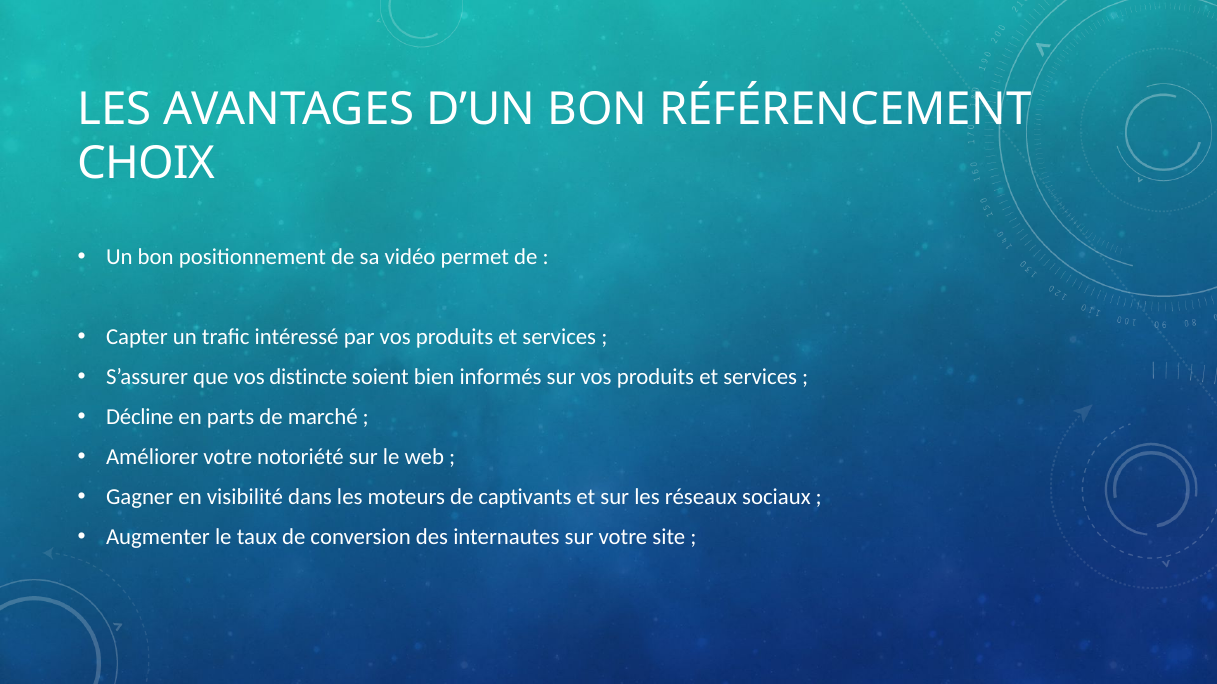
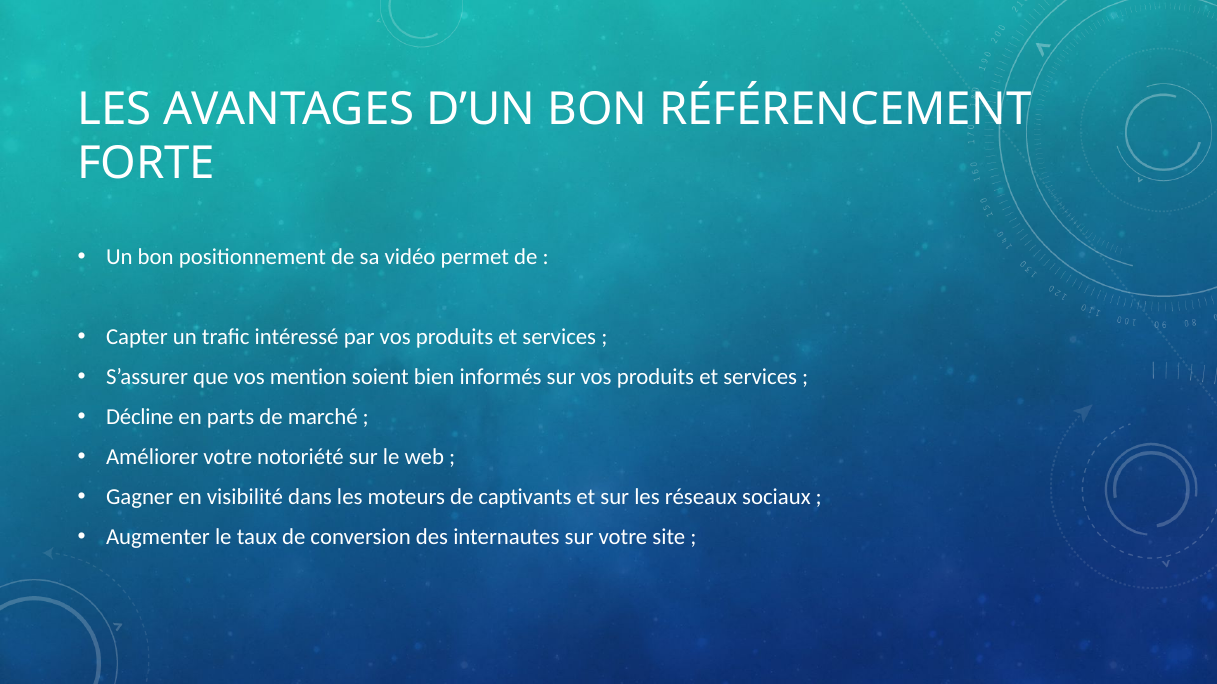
CHOIX: CHOIX -> FORTE
distincte: distincte -> mention
